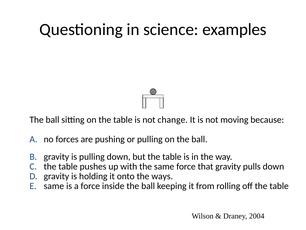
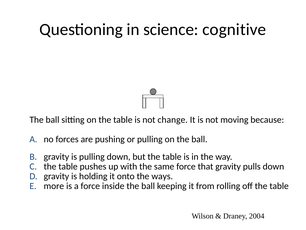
examples: examples -> cognitive
same at (54, 186): same -> more
